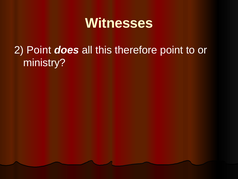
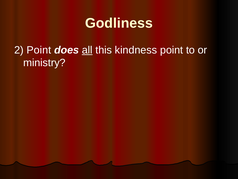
Witnesses: Witnesses -> Godliness
all underline: none -> present
therefore: therefore -> kindness
